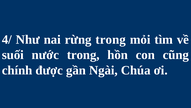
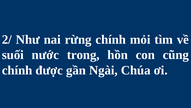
4/: 4/ -> 2/
rừng trong: trong -> chính
